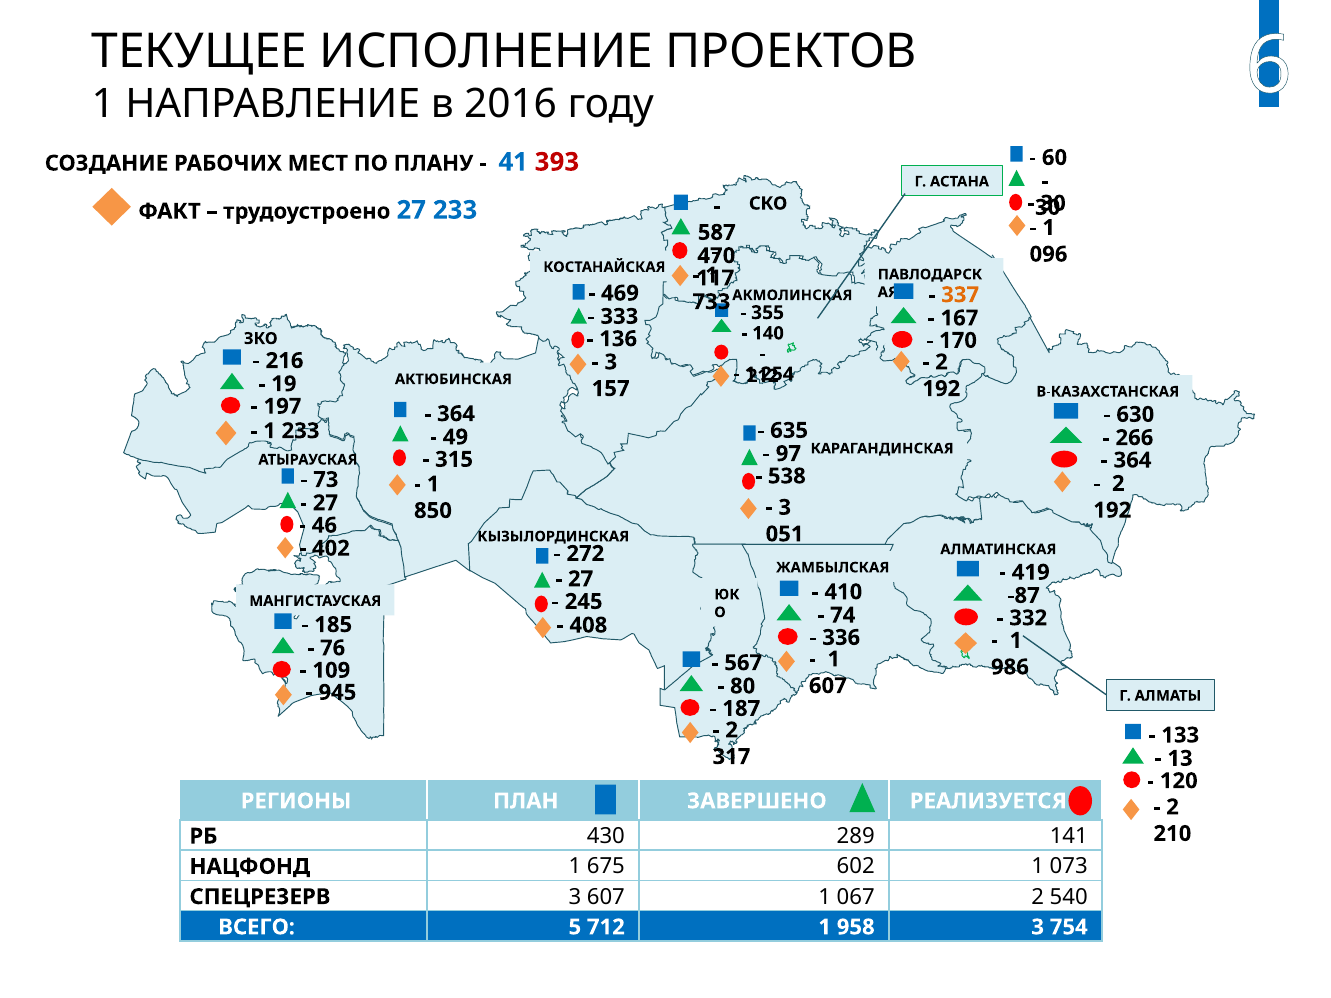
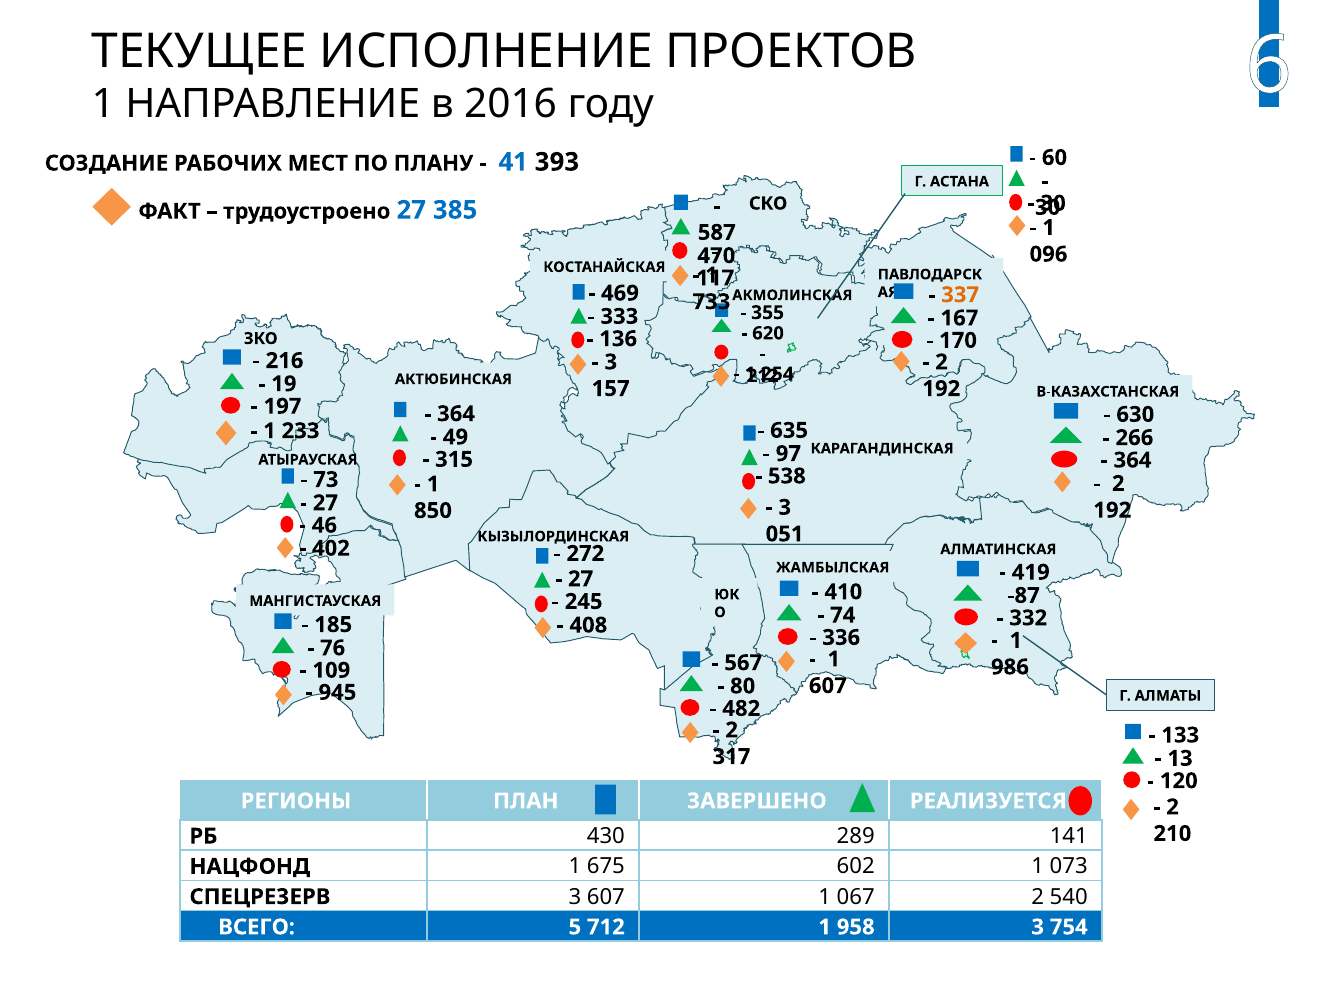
393 colour: red -> black
27 233: 233 -> 385
140: 140 -> 620
187: 187 -> 482
